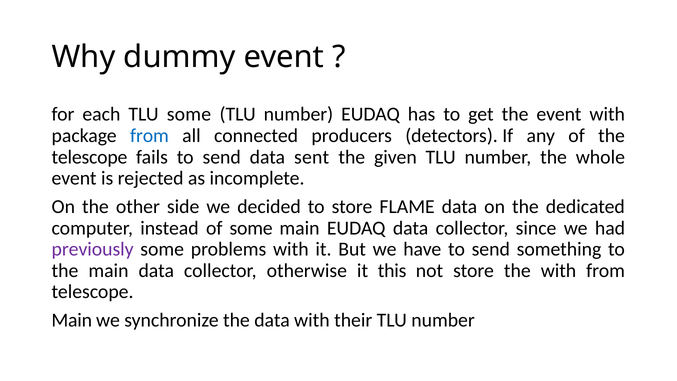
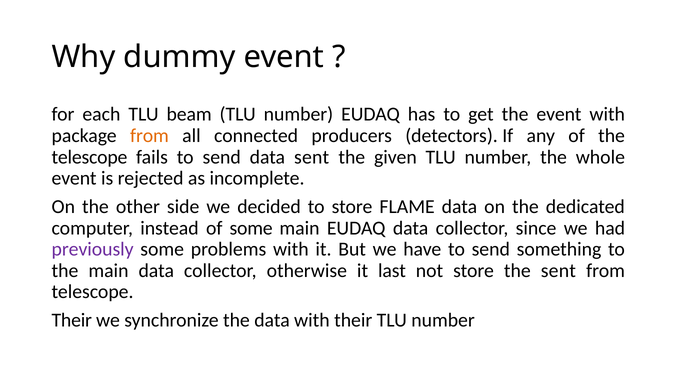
TLU some: some -> beam
from at (149, 136) colour: blue -> orange
this: this -> last
the with: with -> sent
Main at (72, 320): Main -> Their
